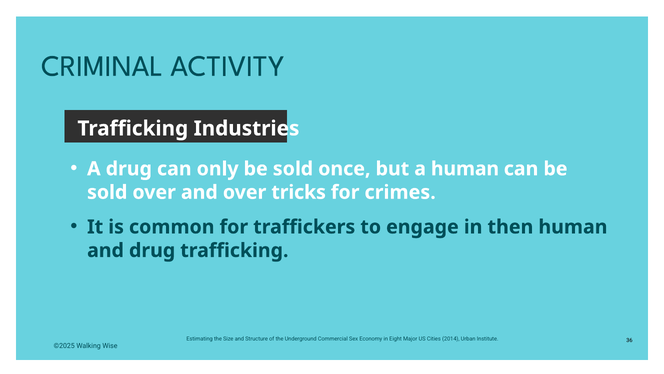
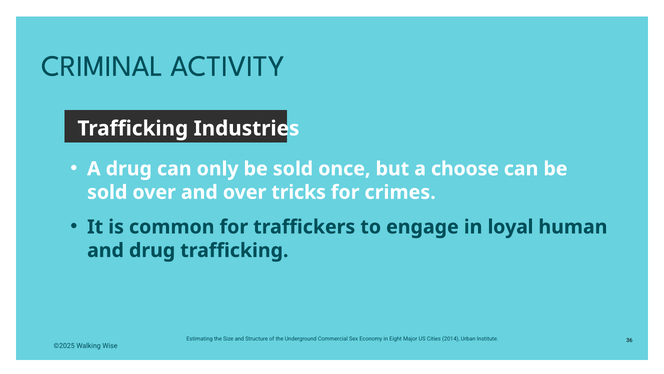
a human: human -> choose
then: then -> loyal
